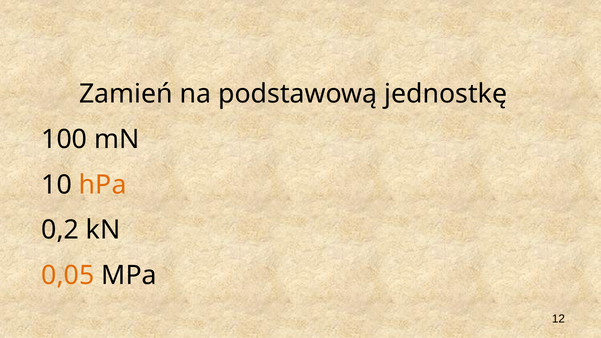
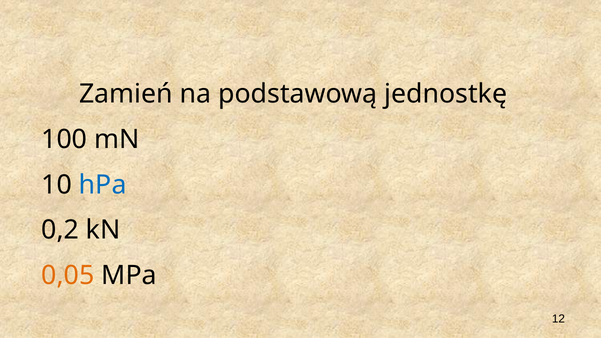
hPa colour: orange -> blue
